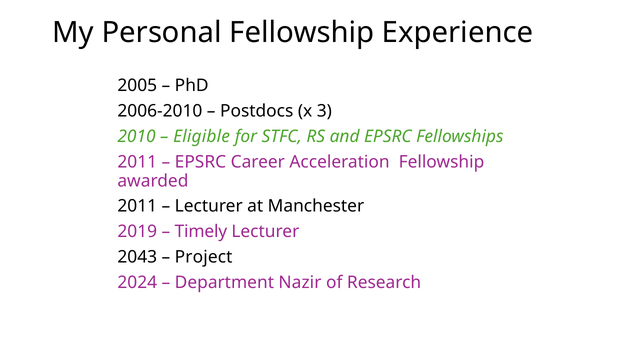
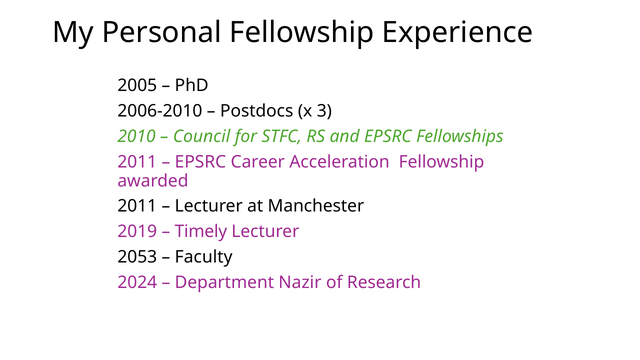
Eligible: Eligible -> Council
2043: 2043 -> 2053
Project: Project -> Faculty
